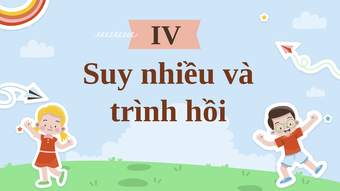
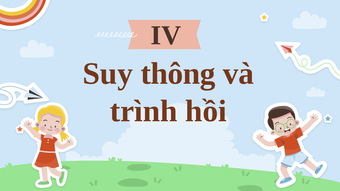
nhiều: nhiều -> thông
